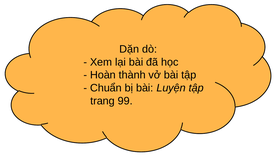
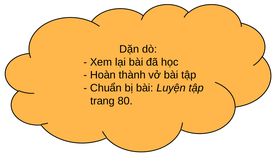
99: 99 -> 80
